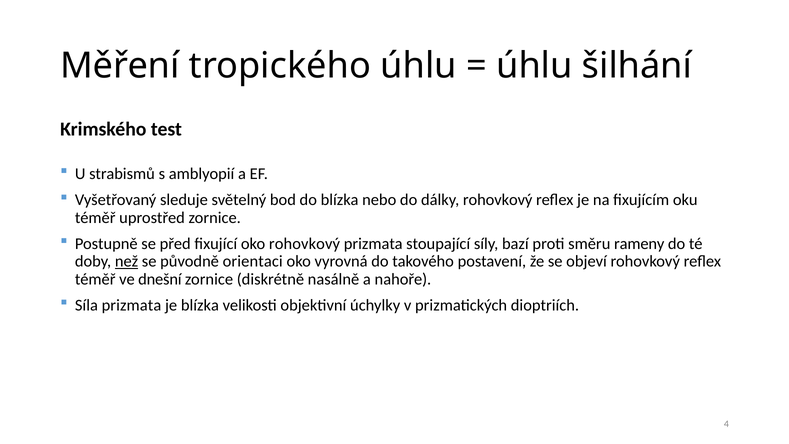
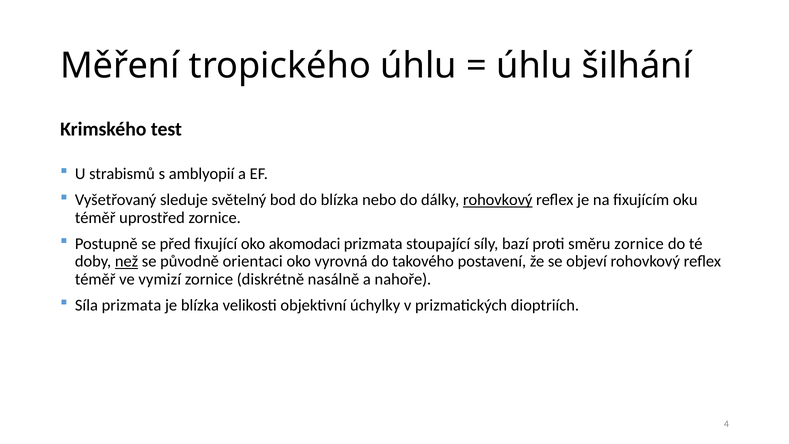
rohovkový at (498, 200) underline: none -> present
oko rohovkový: rohovkový -> akomodaci
směru rameny: rameny -> zornice
dnešní: dnešní -> vymizí
